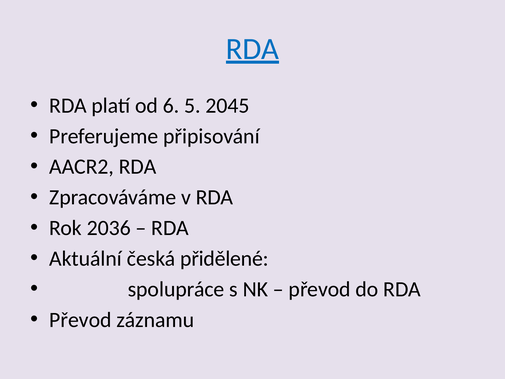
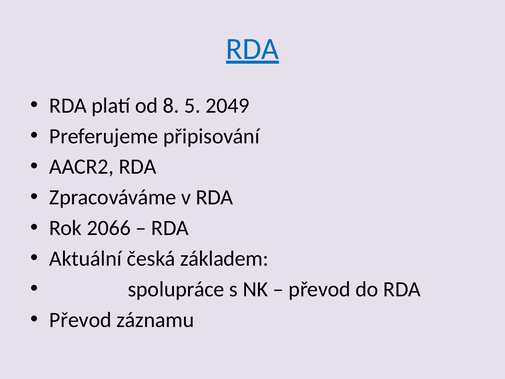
6: 6 -> 8
2045: 2045 -> 2049
2036: 2036 -> 2066
přidělené: přidělené -> základem
